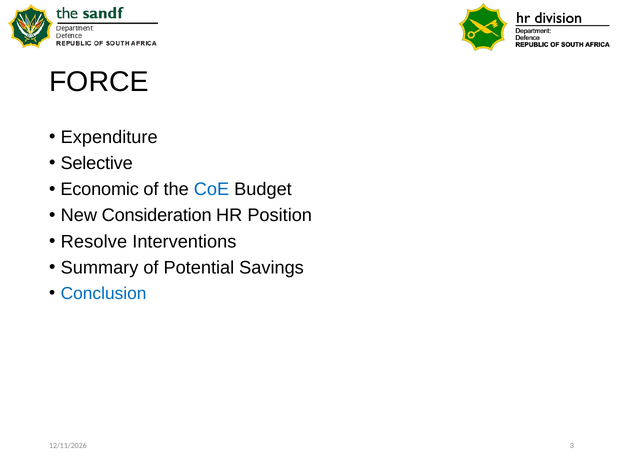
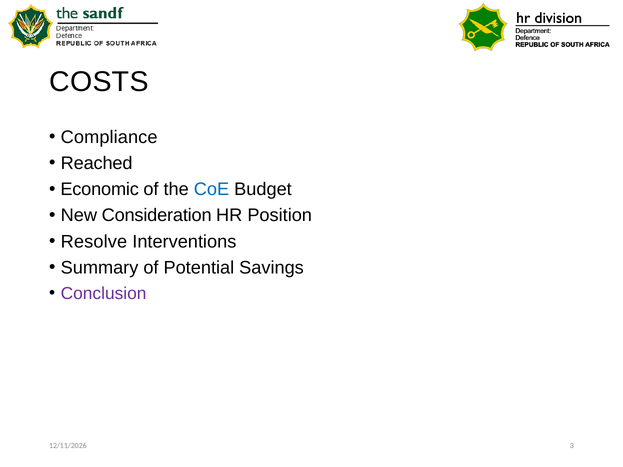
FORCE: FORCE -> COSTS
Expenditure: Expenditure -> Compliance
Selective: Selective -> Reached
Conclusion colour: blue -> purple
